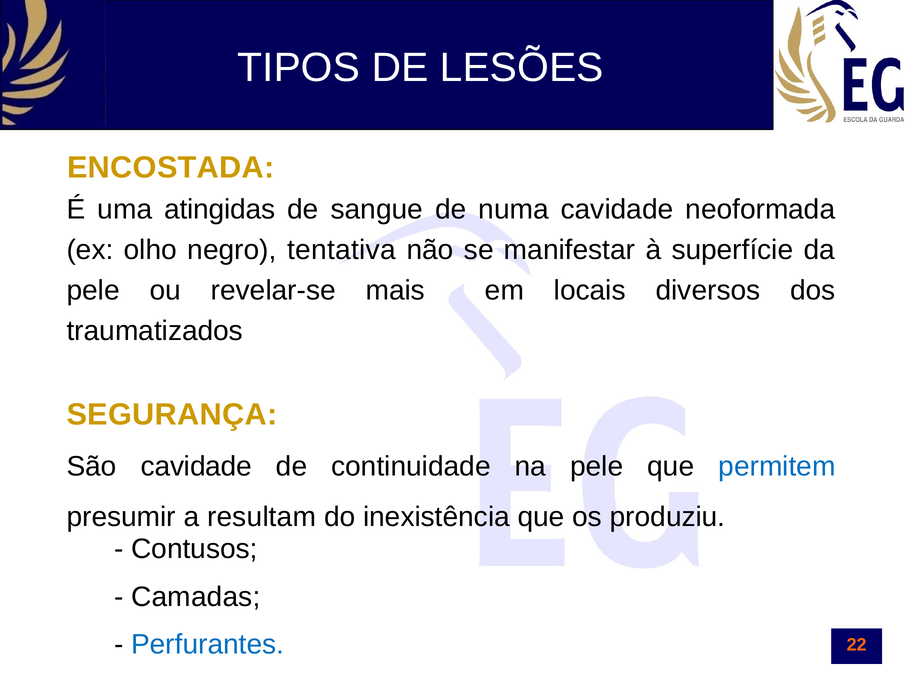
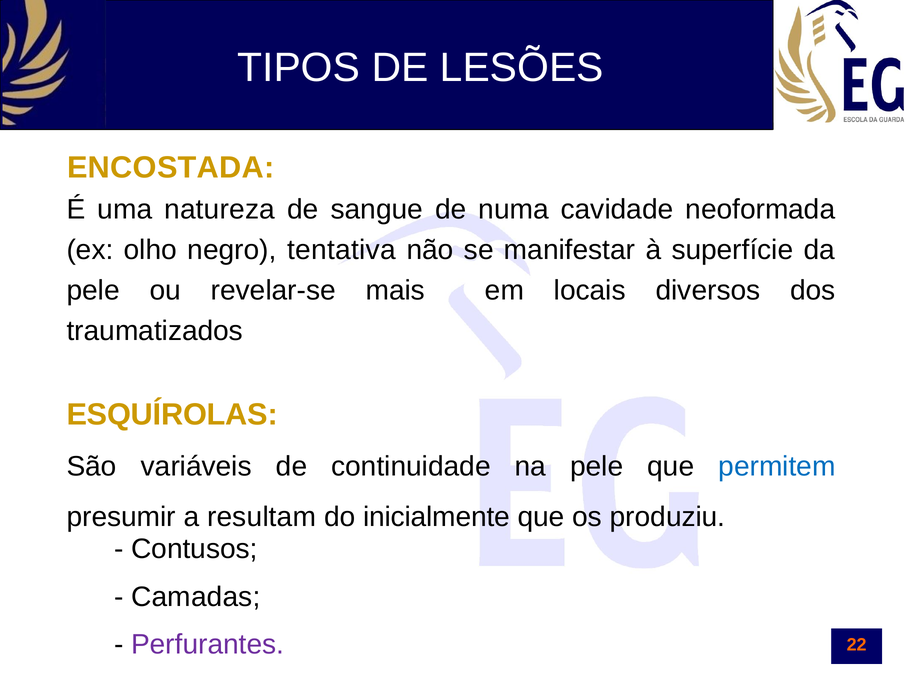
atingidas: atingidas -> natureza
SEGURANÇA: SEGURANÇA -> ESQUÍROLAS
São cavidade: cavidade -> variáveis
inexistência: inexistência -> inicialmente
Perfurantes colour: blue -> purple
